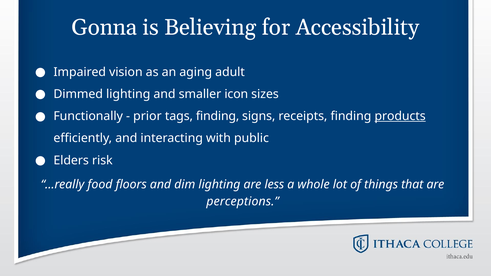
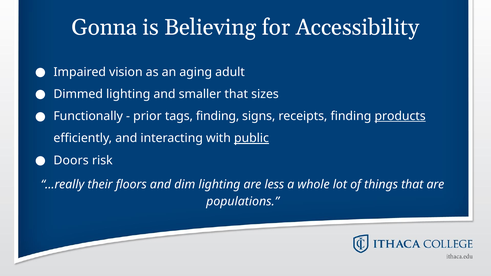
smaller icon: icon -> that
public underline: none -> present
Elders: Elders -> Doors
food: food -> their
perceptions: perceptions -> populations
